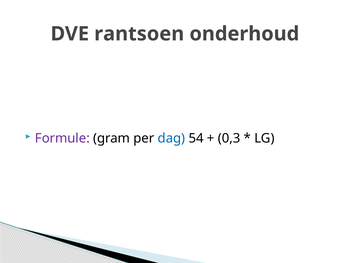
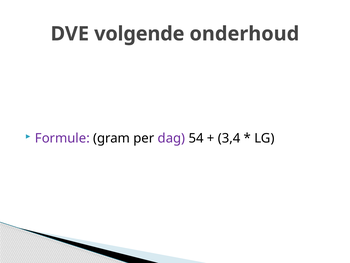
rantsoen: rantsoen -> volgende
dag colour: blue -> purple
0,3: 0,3 -> 3,4
